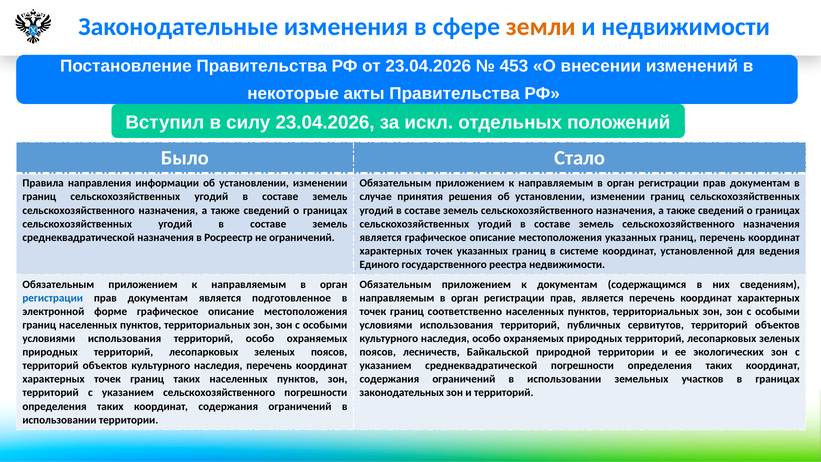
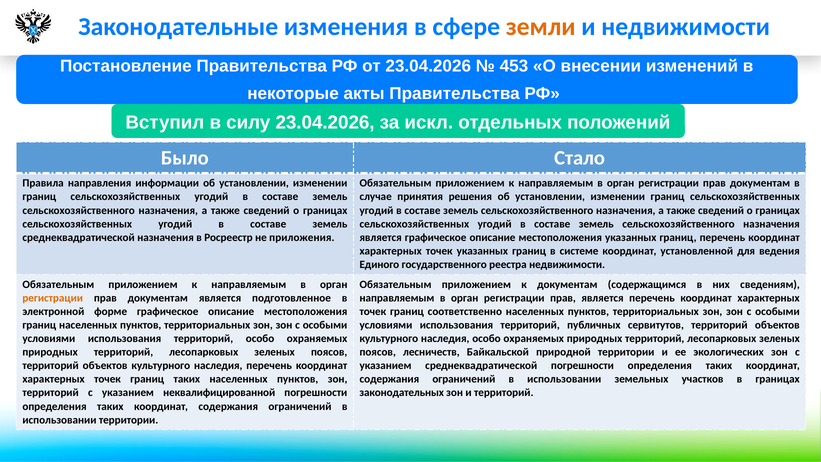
не ограничений: ограничений -> приложения
регистрации at (53, 298) colour: blue -> orange
указанием сельскохозяйственного: сельскохозяйственного -> неквалифицированной
